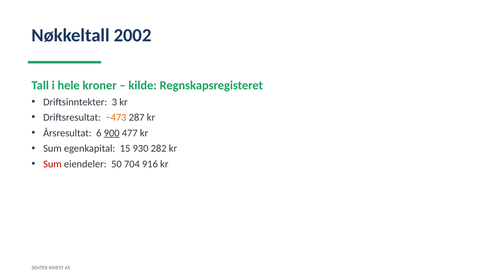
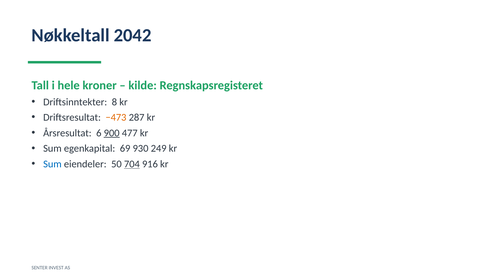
2002: 2002 -> 2042
3: 3 -> 8
15: 15 -> 69
282: 282 -> 249
Sum at (52, 164) colour: red -> blue
704 underline: none -> present
